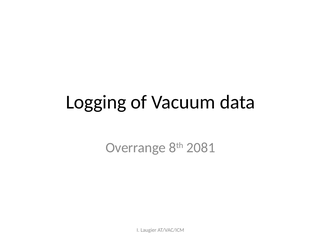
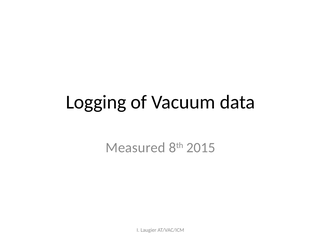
Overrange: Overrange -> Measured
2081: 2081 -> 2015
